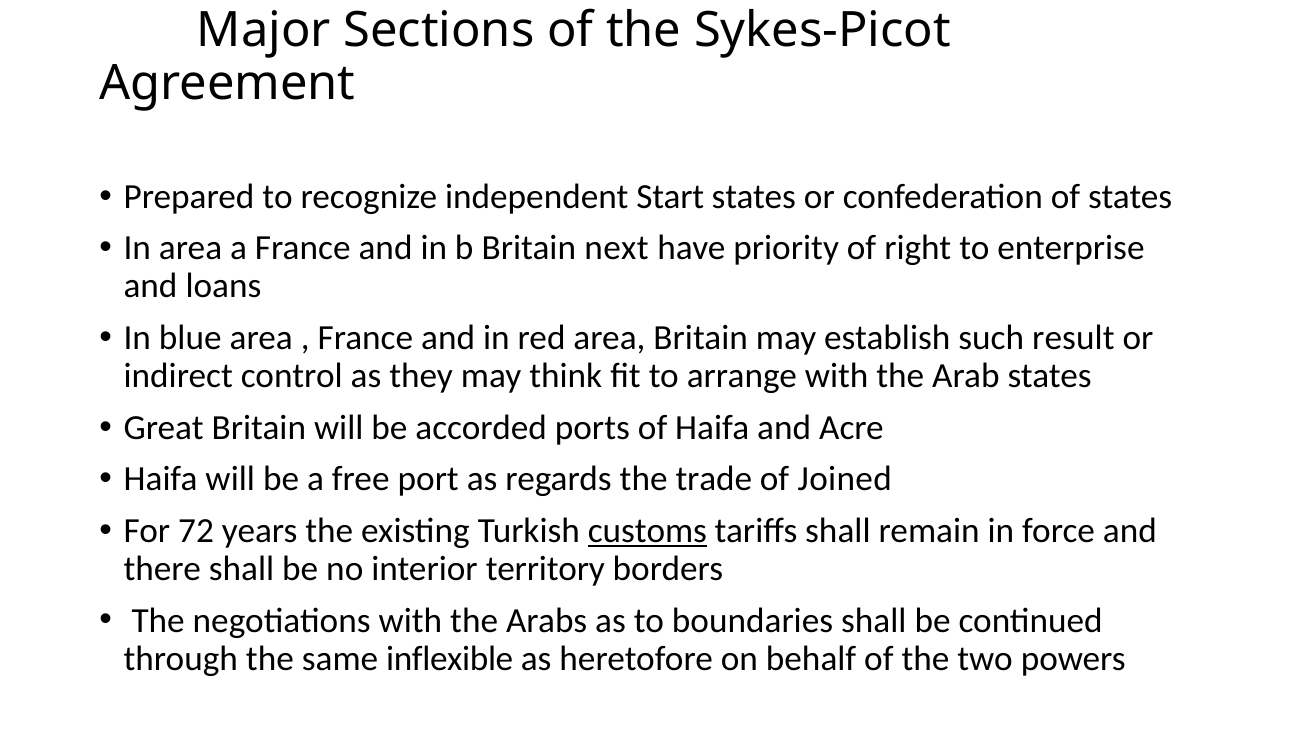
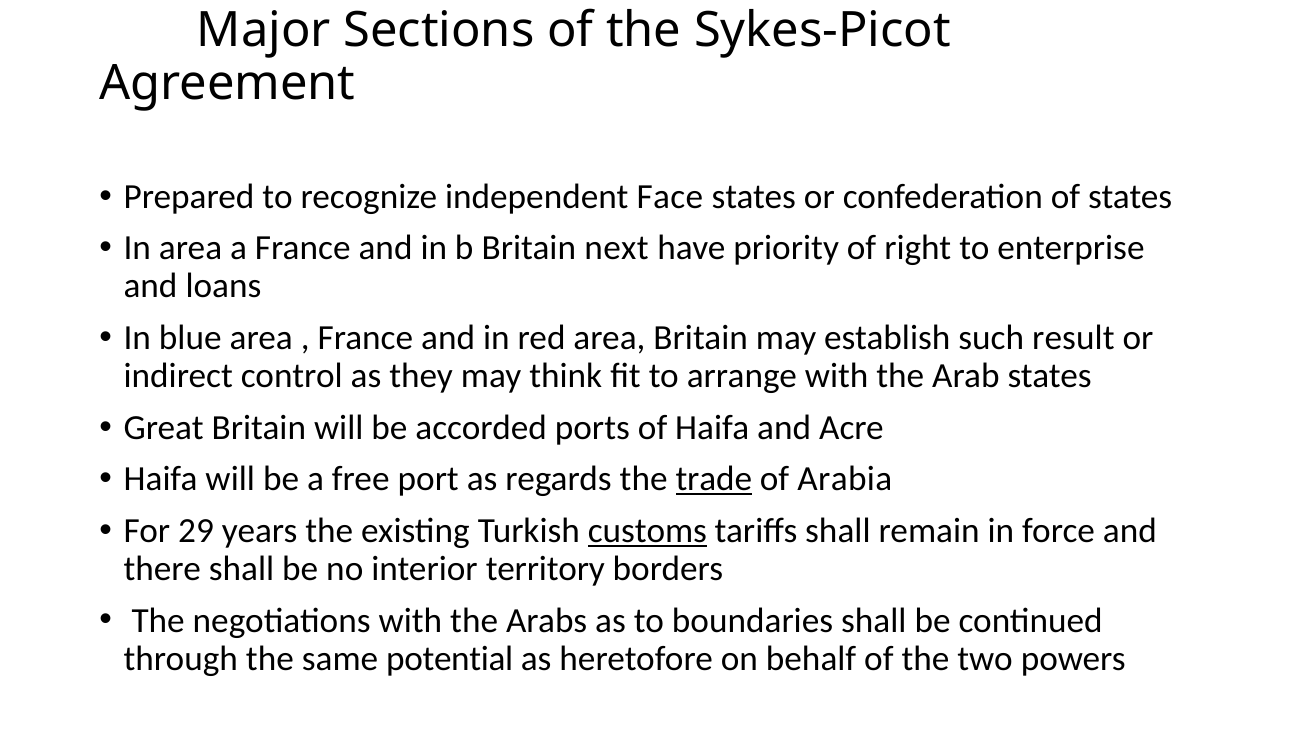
Start: Start -> Face
trade underline: none -> present
Joined: Joined -> Arabia
72: 72 -> 29
inflexible: inflexible -> potential
